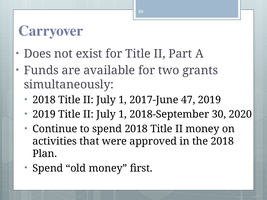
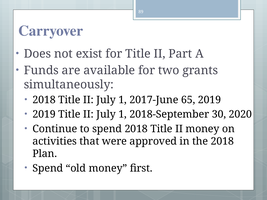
47: 47 -> 65
